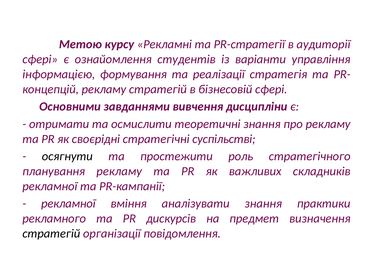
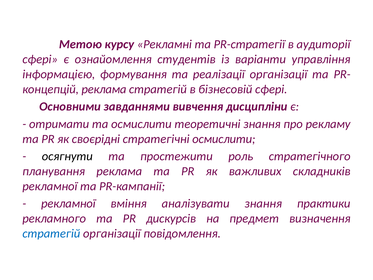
реалізації стратегія: стратегія -> організації
рекламу at (104, 89): рекламу -> реклама
стратегічні суспільстві: суспільстві -> осмислити
планування рекламу: рекламу -> реклама
стратегій at (51, 233) colour: black -> blue
